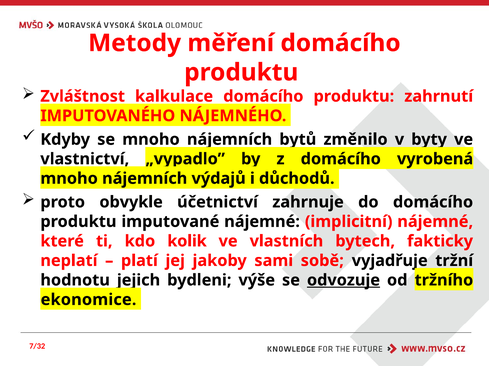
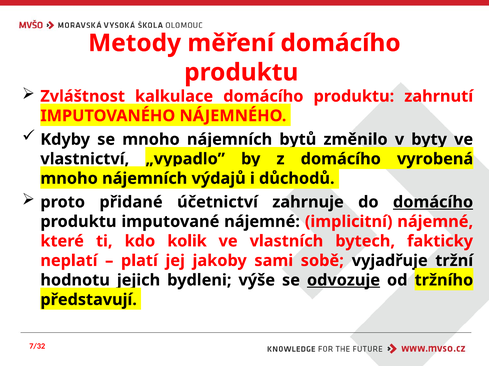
obvykle: obvykle -> přidané
domácího at (433, 202) underline: none -> present
ekonomice: ekonomice -> představují
